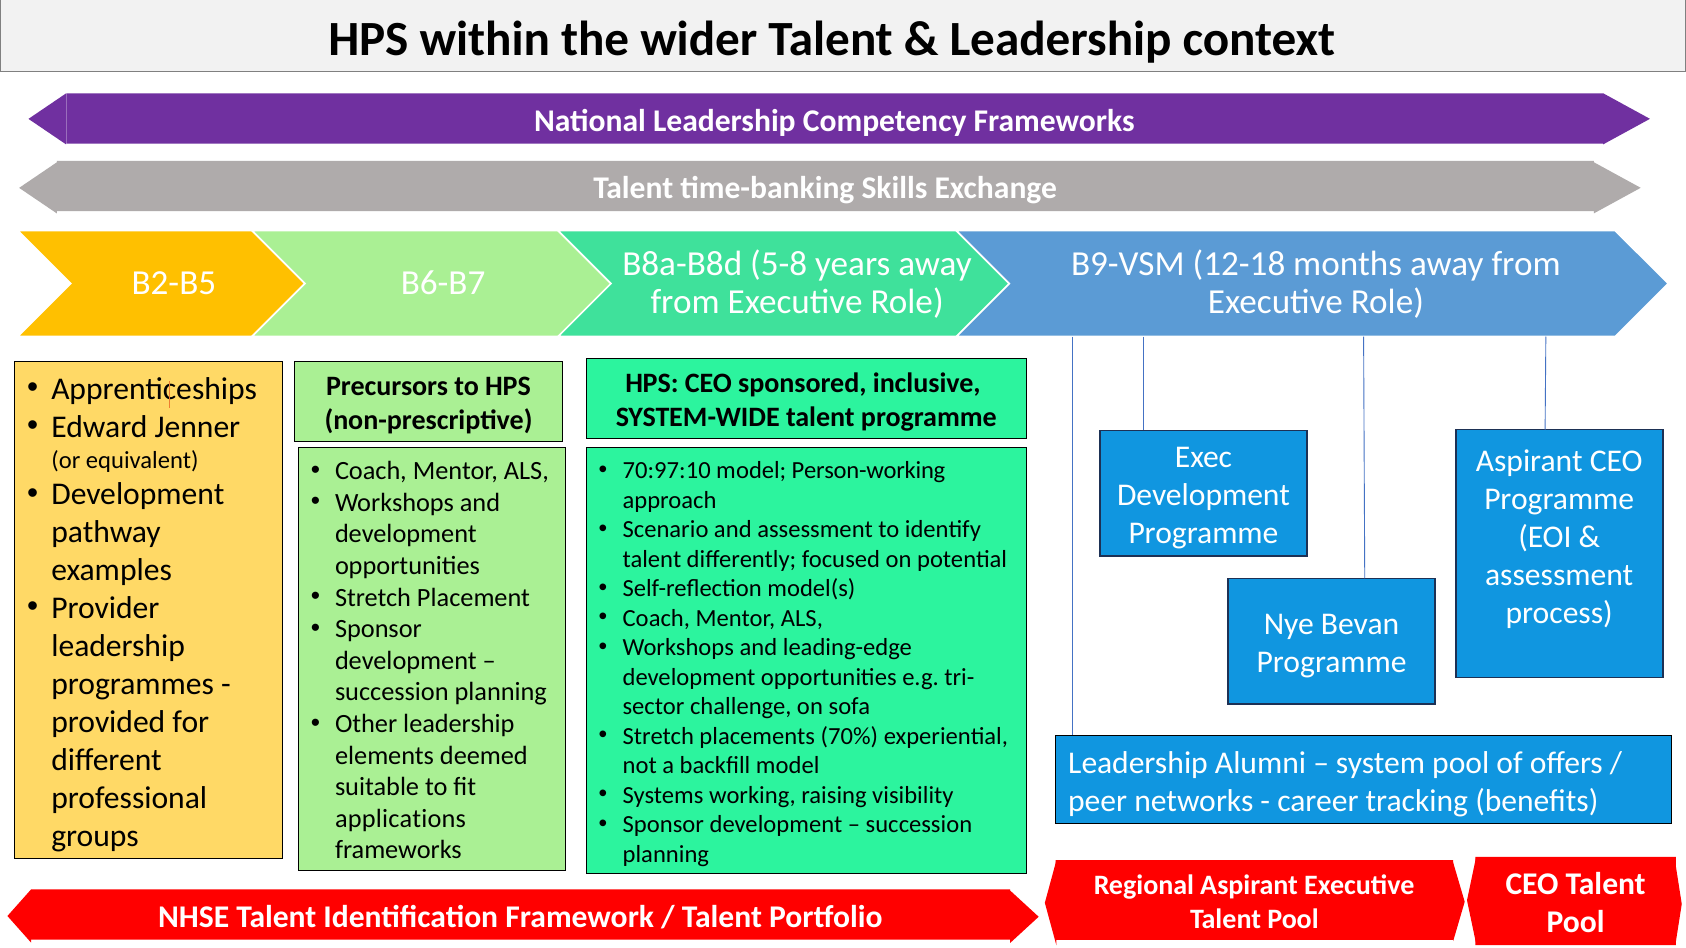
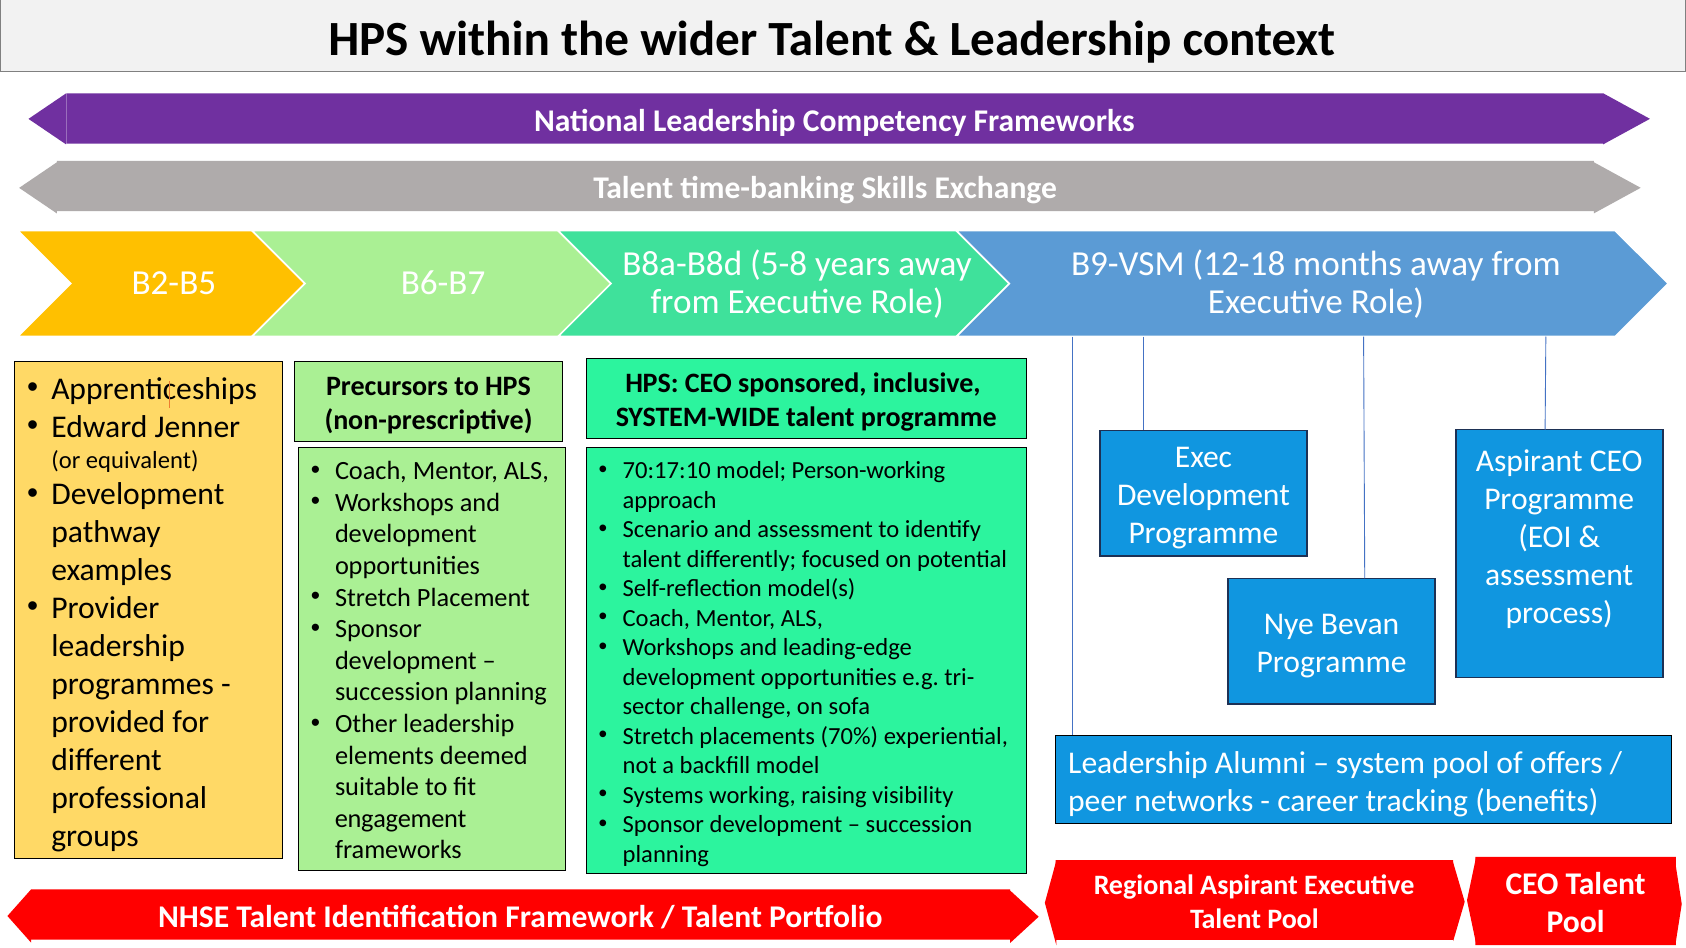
70:97:10: 70:97:10 -> 70:17:10
applications: applications -> engagement
